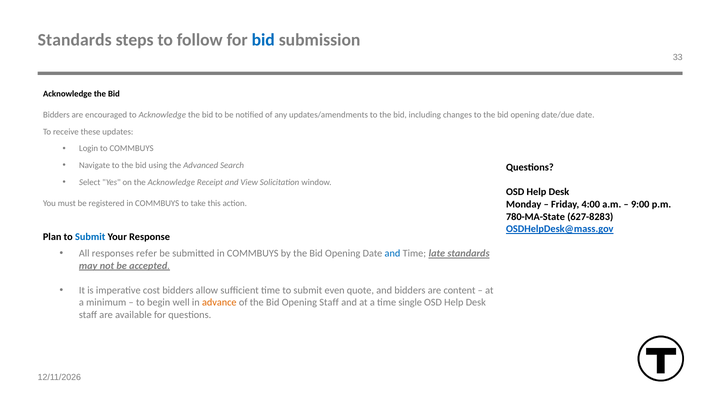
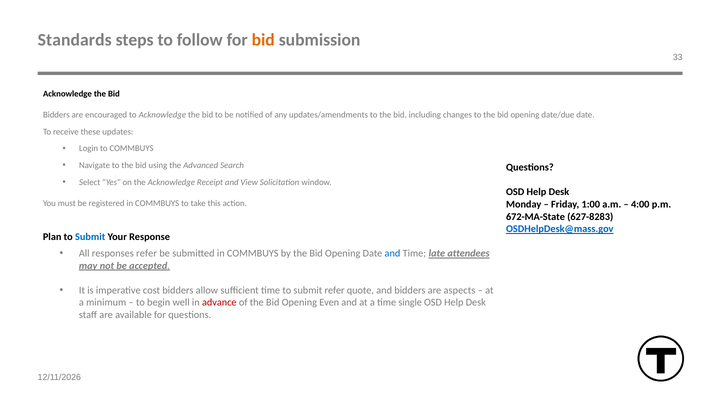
bid at (263, 40) colour: blue -> orange
4:00: 4:00 -> 1:00
9:00: 9:00 -> 4:00
780-MA-State: 780-MA-State -> 672-MA-State
late standards: standards -> attendees
submit even: even -> refer
content: content -> aspects
advance colour: orange -> red
Opening Staff: Staff -> Even
